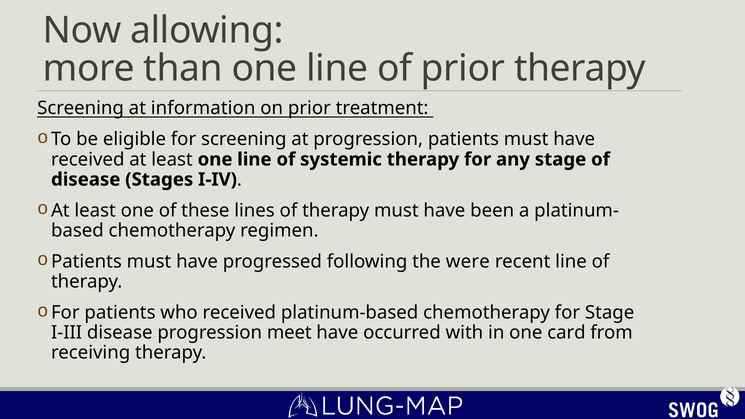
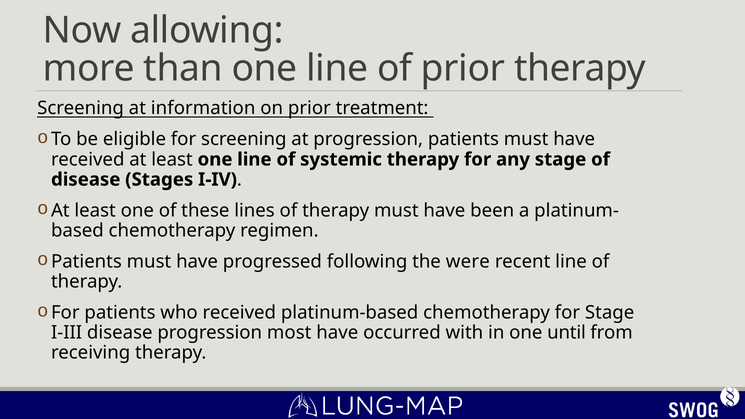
meet: meet -> most
card: card -> until
